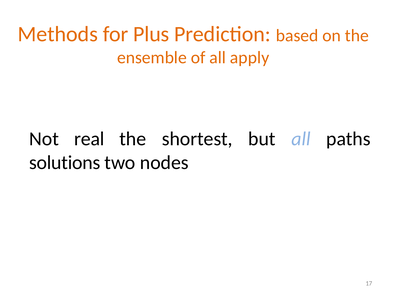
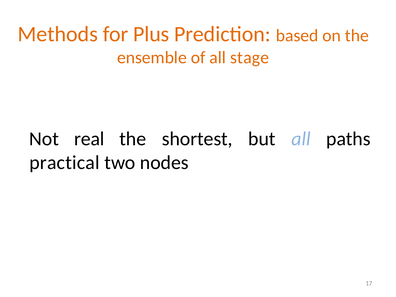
apply: apply -> stage
solutions: solutions -> practical
